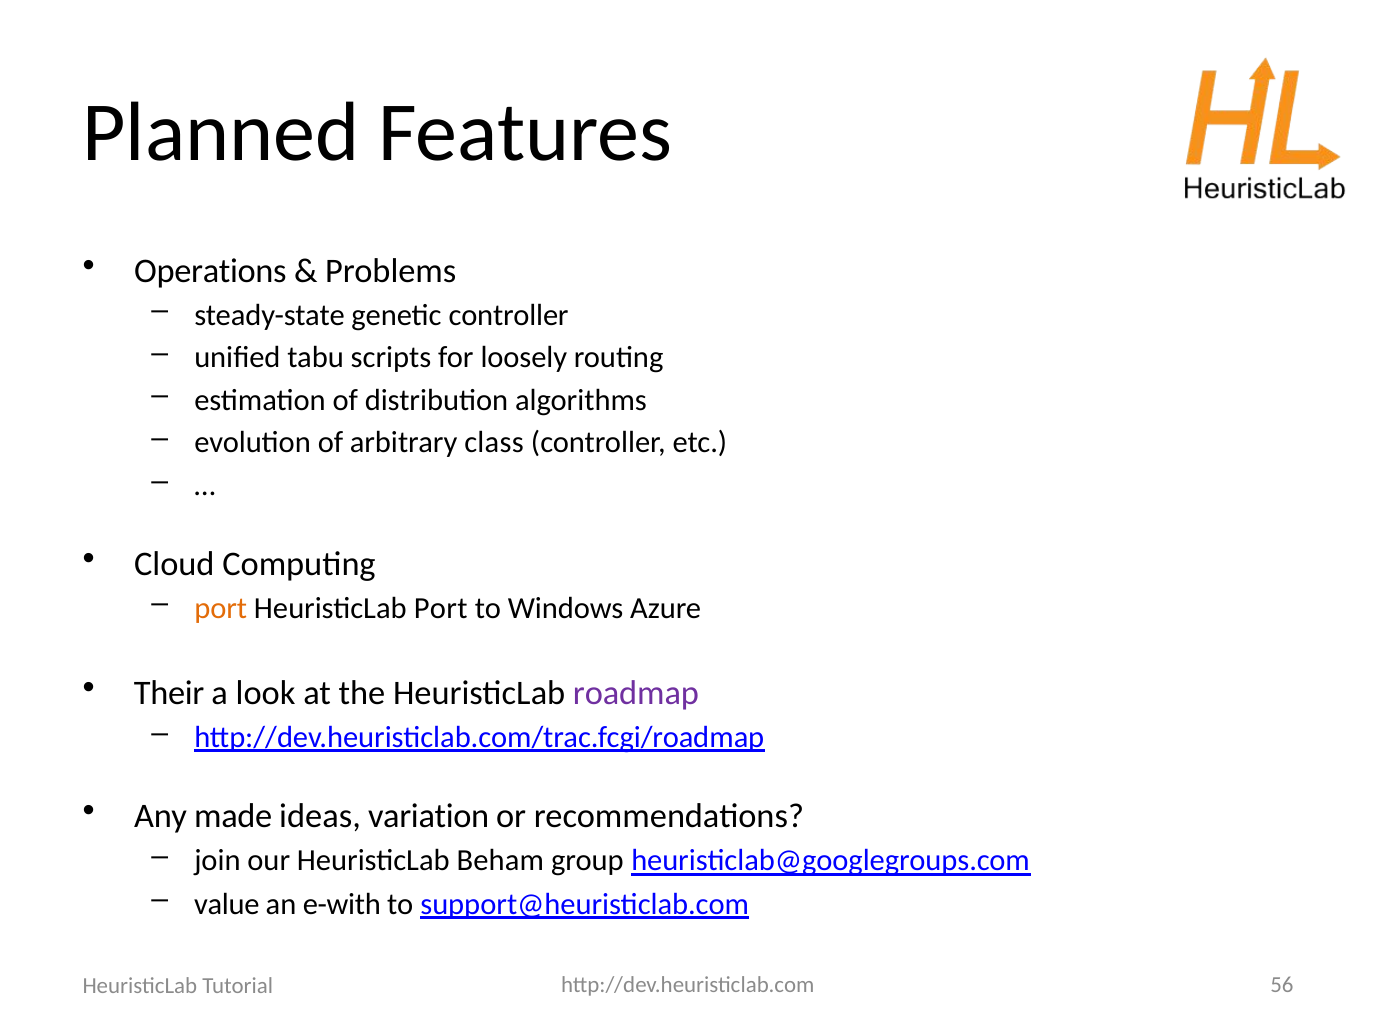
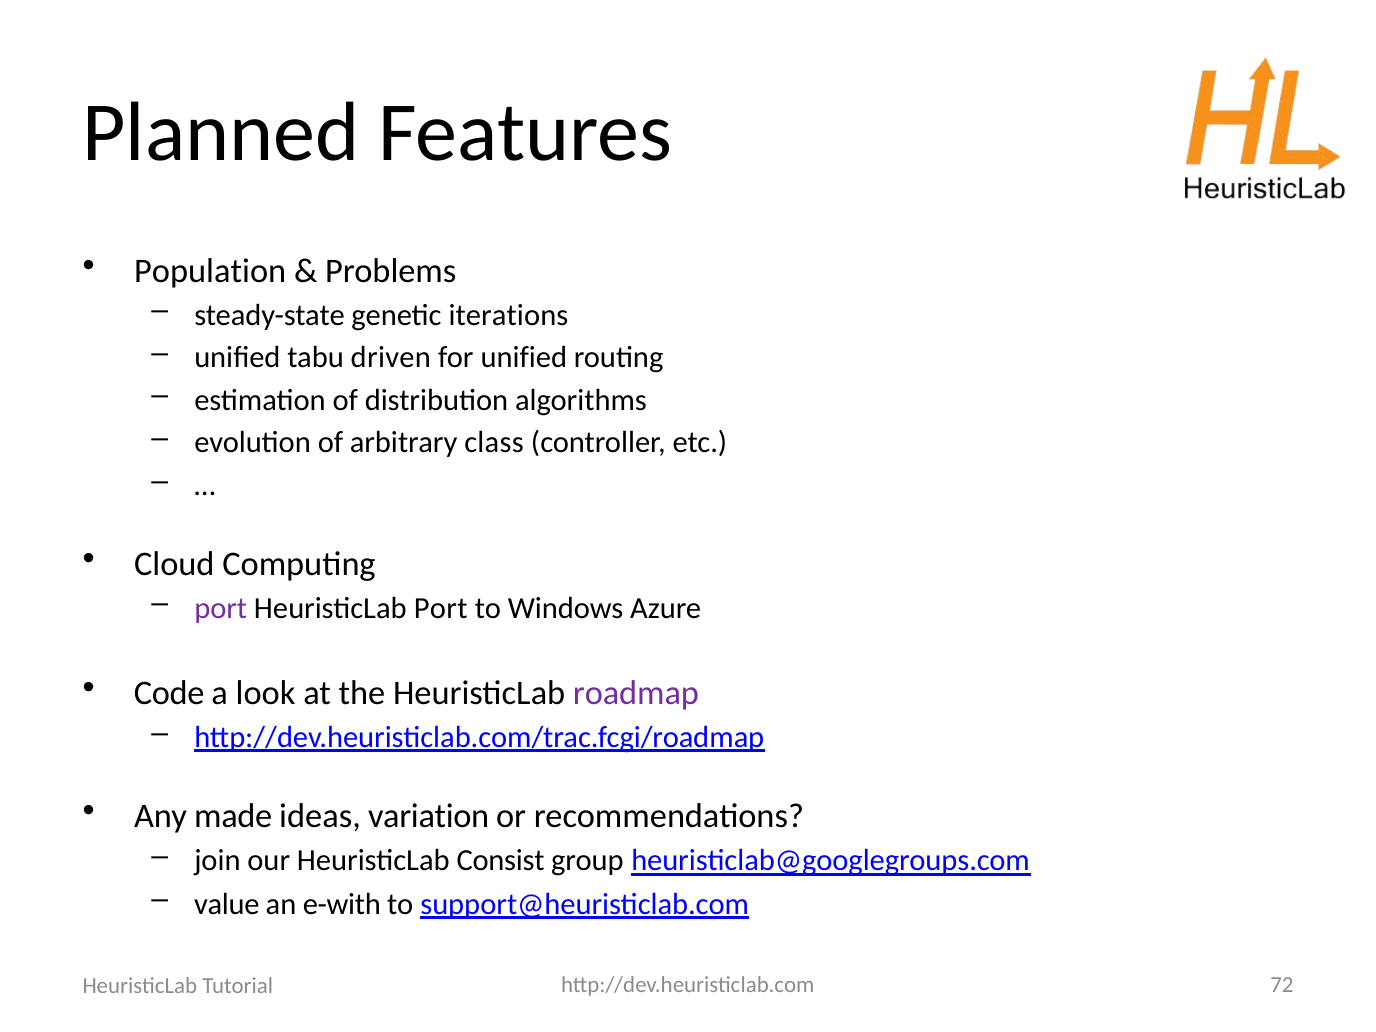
Operations: Operations -> Population
genetic controller: controller -> iterations
scripts: scripts -> driven
for loosely: loosely -> unified
port at (221, 608) colour: orange -> purple
Their: Their -> Code
Beham: Beham -> Consist
56: 56 -> 72
